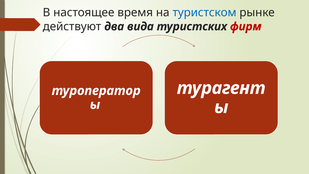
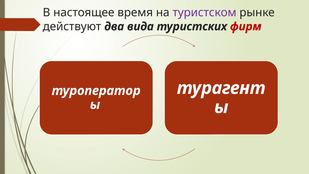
туристском colour: blue -> purple
